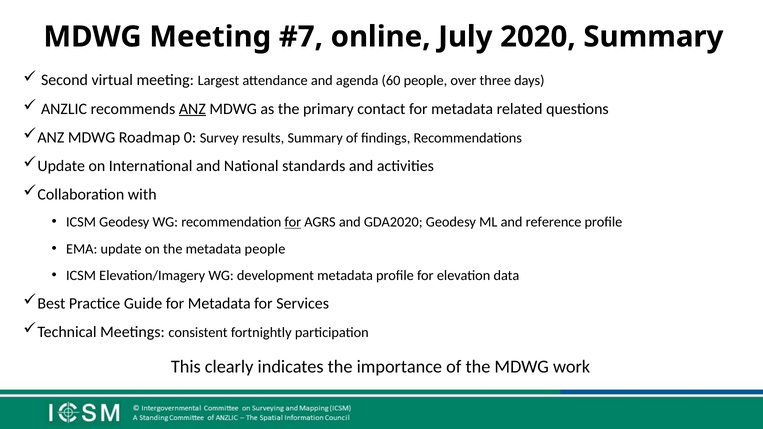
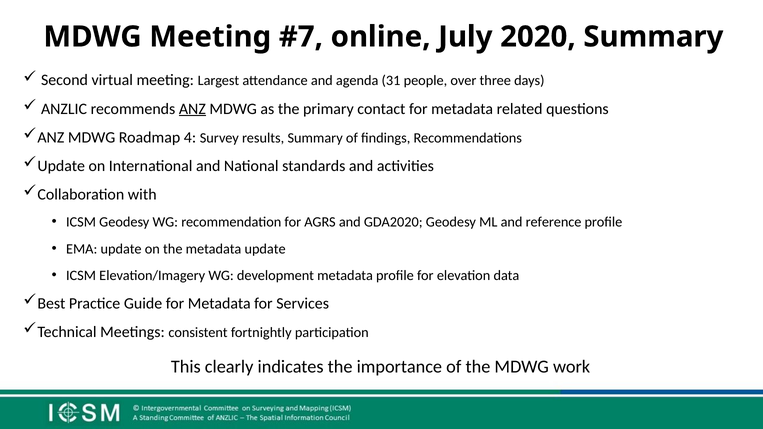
60: 60 -> 31
0: 0 -> 4
for at (293, 222) underline: present -> none
metadata people: people -> update
